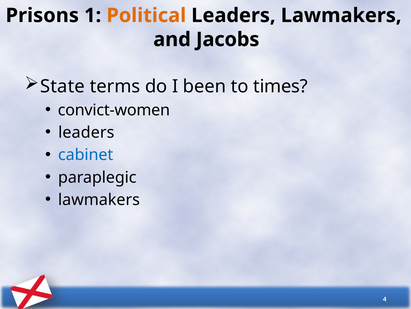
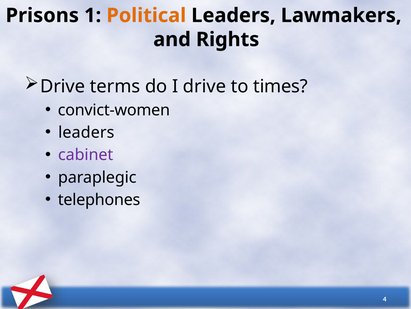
Jacobs: Jacobs -> Rights
State at (63, 86): State -> Drive
I been: been -> drive
cabinet colour: blue -> purple
lawmakers at (99, 199): lawmakers -> telephones
